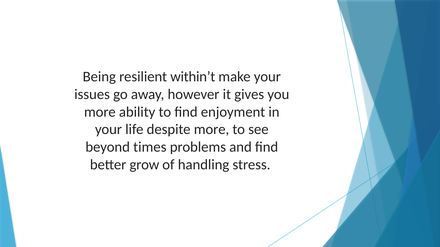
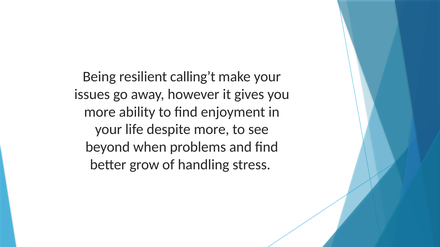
within’t: within’t -> calling’t
times: times -> when
